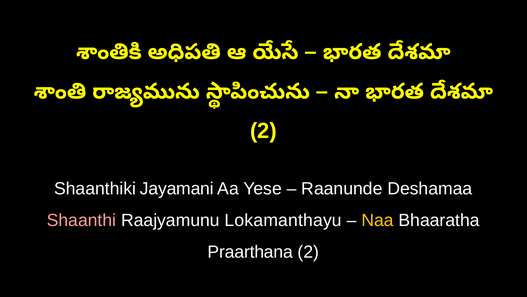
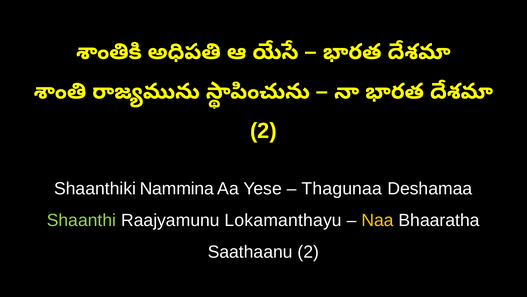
Jayamani: Jayamani -> Nammina
Raanunde: Raanunde -> Thagunaa
Shaanthi colour: pink -> light green
Praarthana: Praarthana -> Saathaanu
